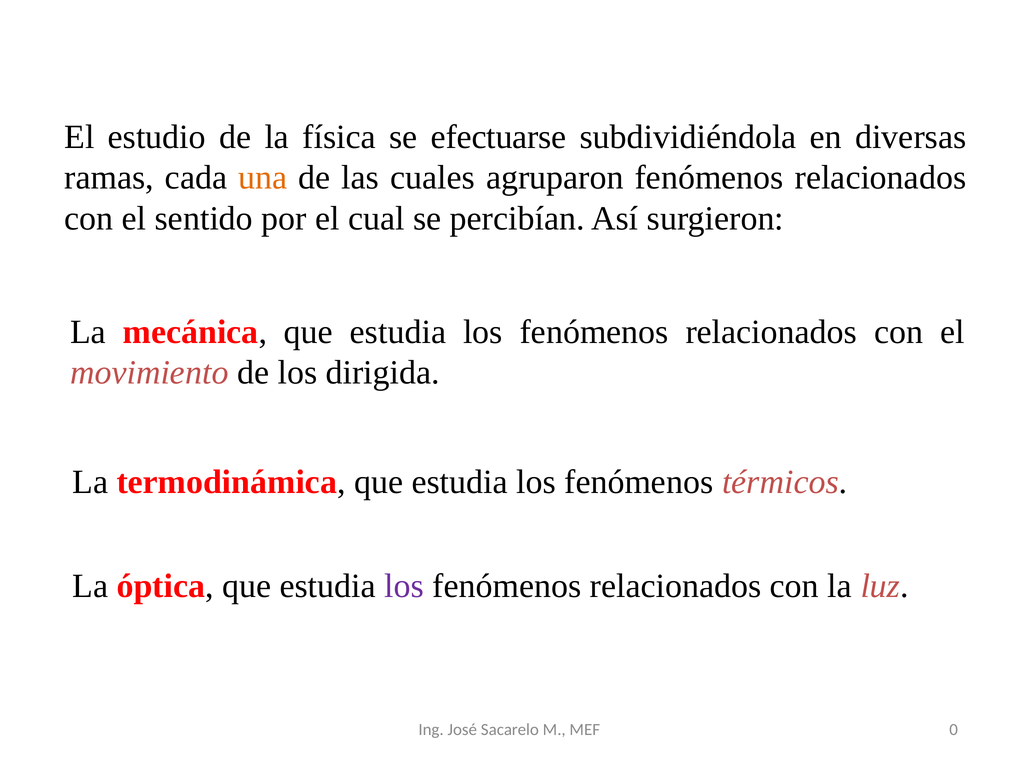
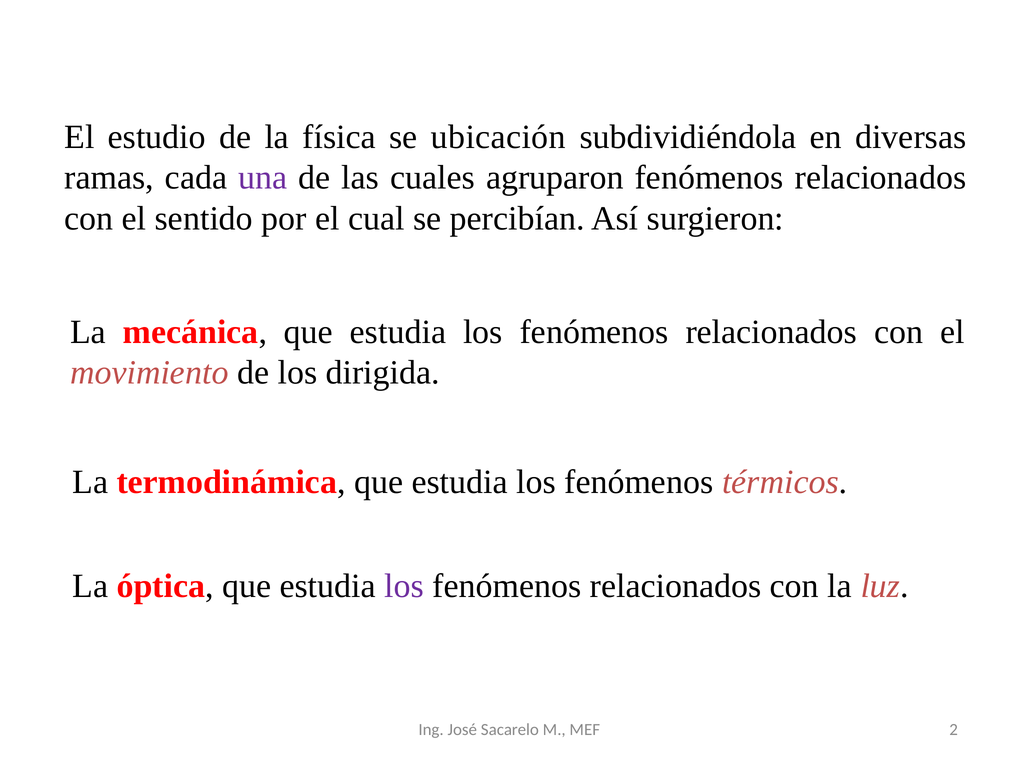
efectuarse: efectuarse -> ubicación
una colour: orange -> purple
0: 0 -> 2
